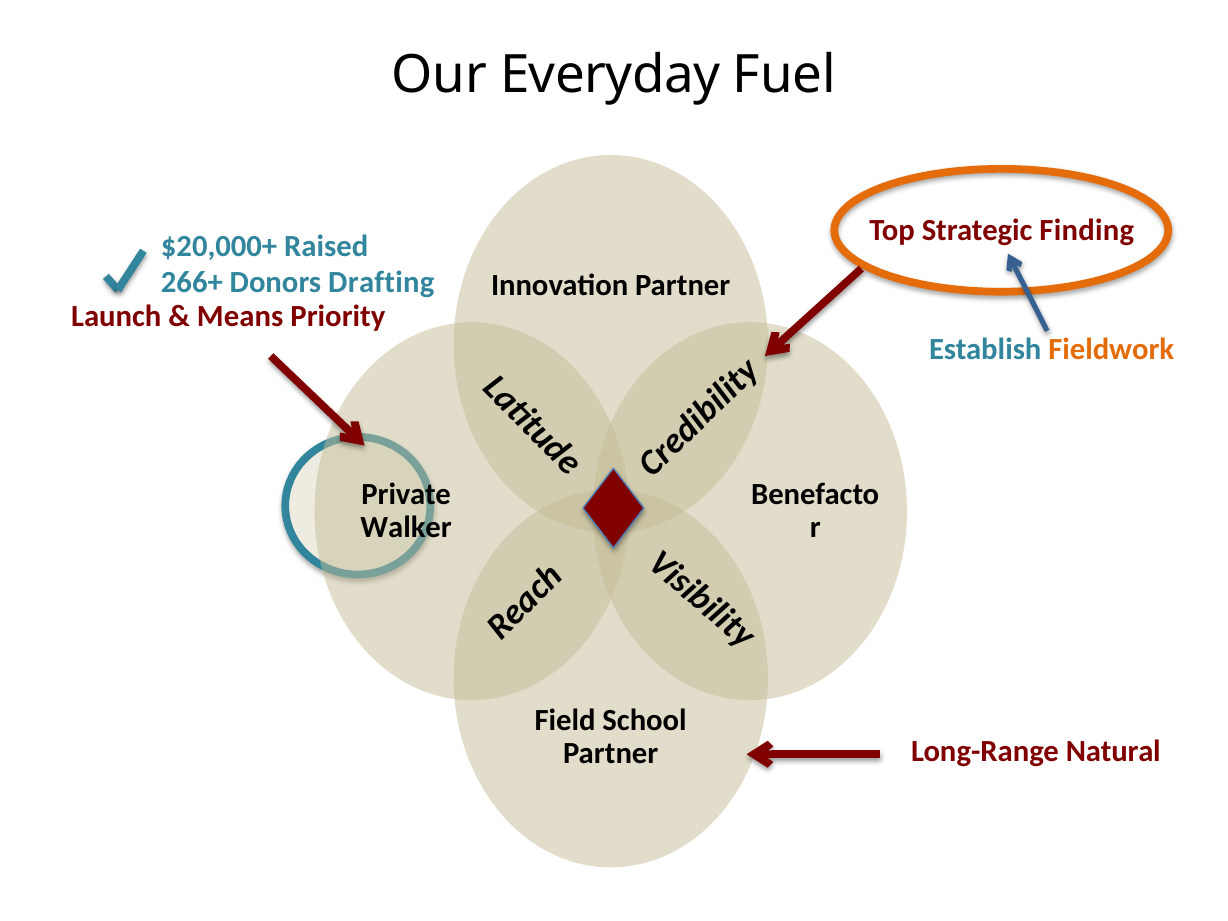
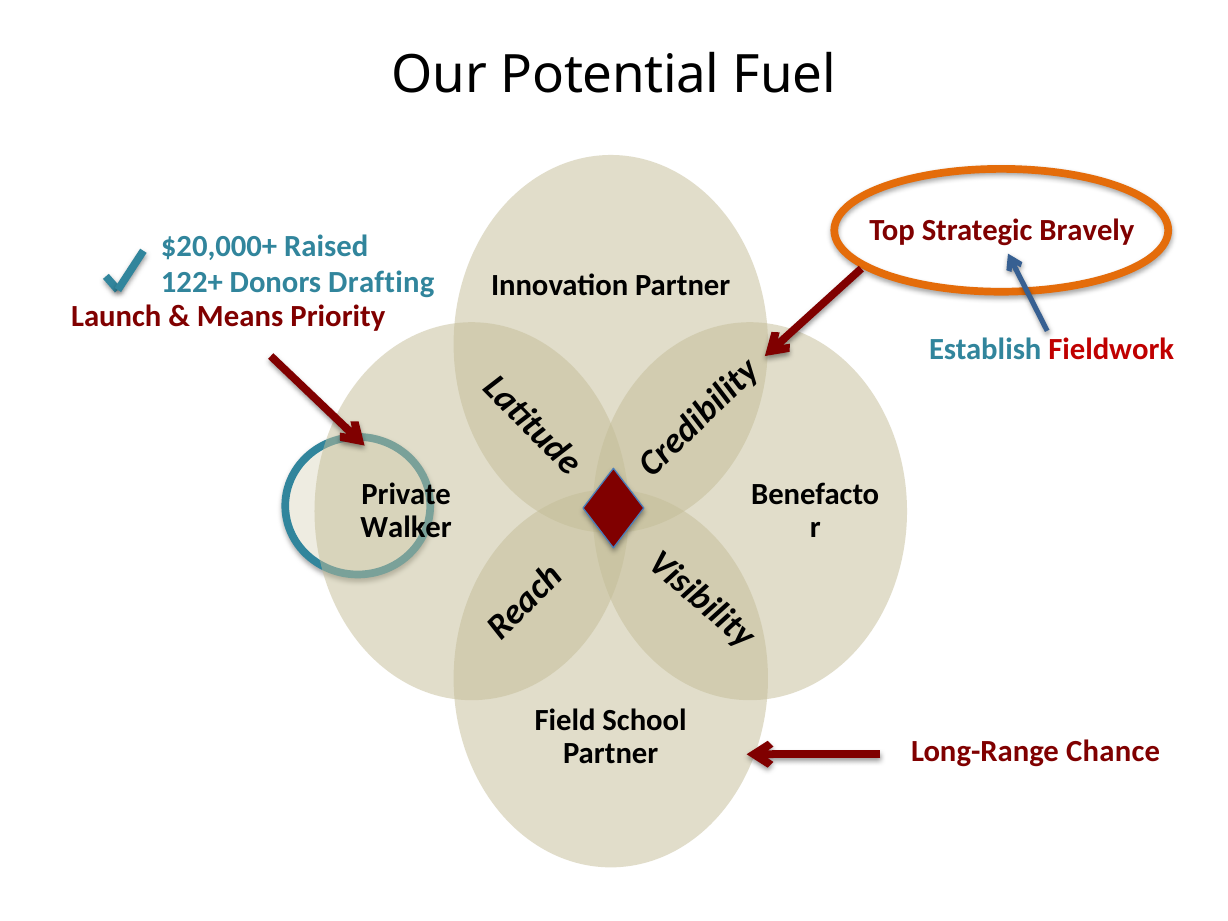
Everyday: Everyday -> Potential
Finding: Finding -> Bravely
266+: 266+ -> 122+
Fieldwork colour: orange -> red
Natural: Natural -> Chance
